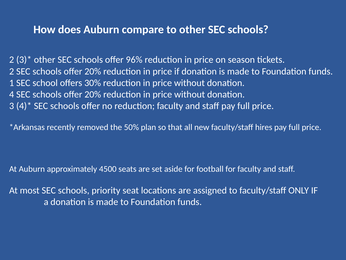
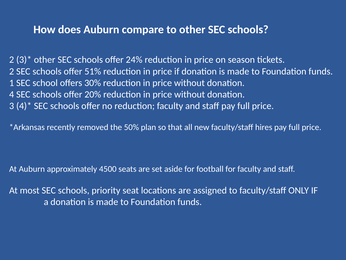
96%: 96% -> 24%
20% at (93, 71): 20% -> 51%
